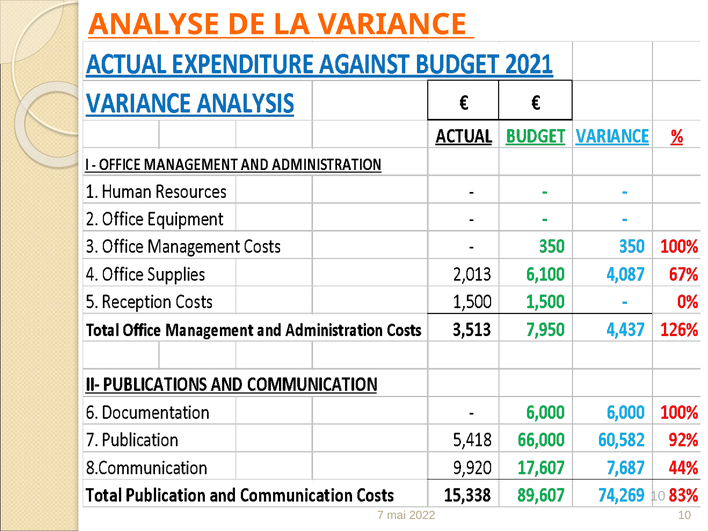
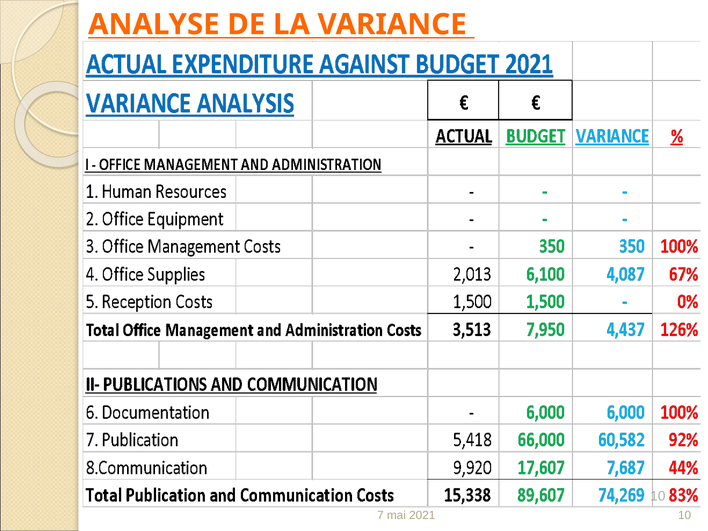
2022: 2022 -> 2021
